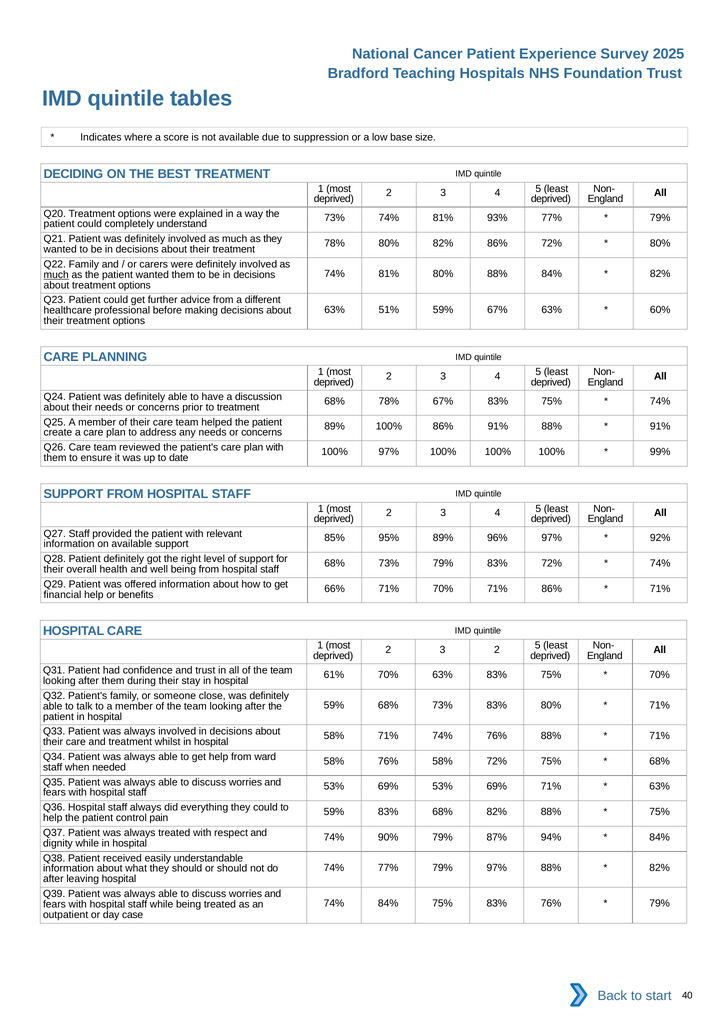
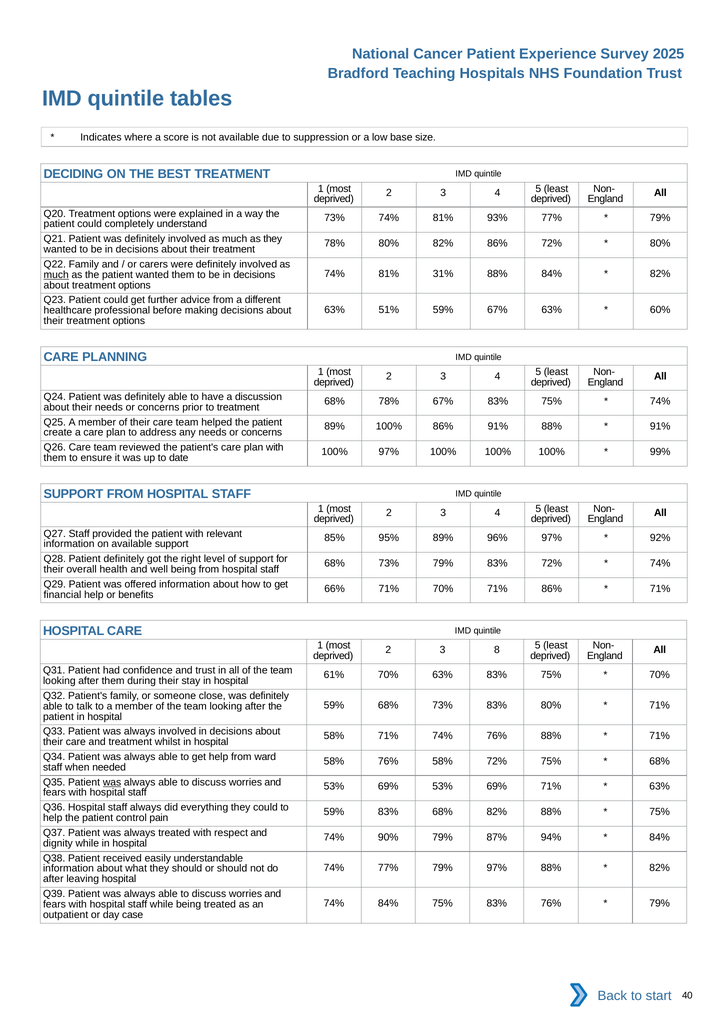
81% 80%: 80% -> 31%
3 2: 2 -> 8
was at (112, 782) underline: none -> present
